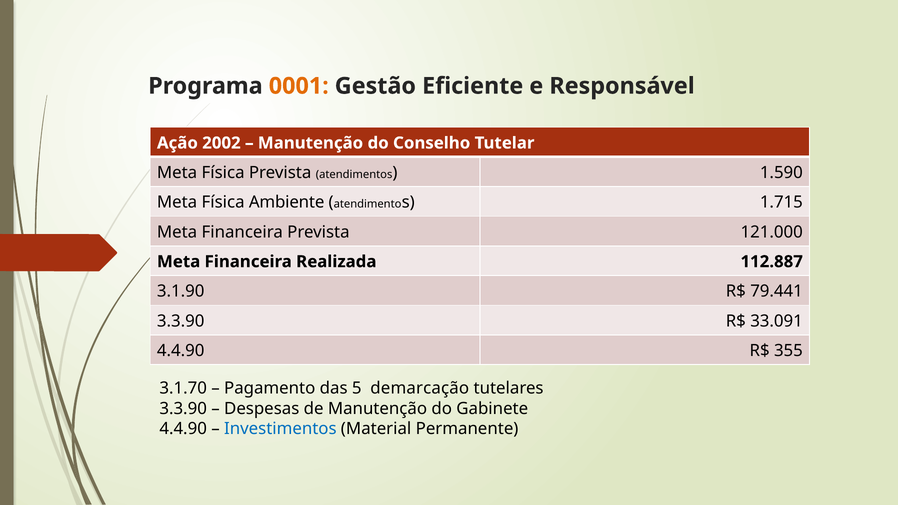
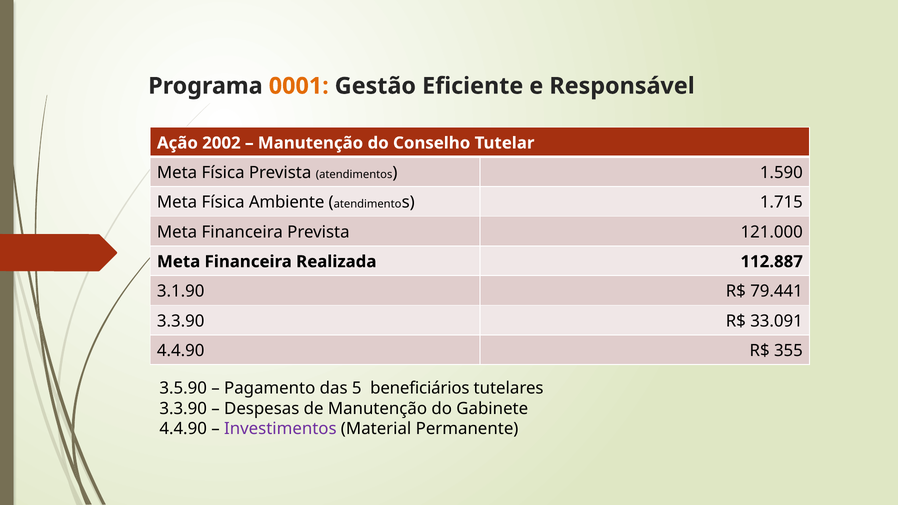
3.1.70: 3.1.70 -> 3.5.90
demarcação: demarcação -> beneficiários
Investimentos colour: blue -> purple
